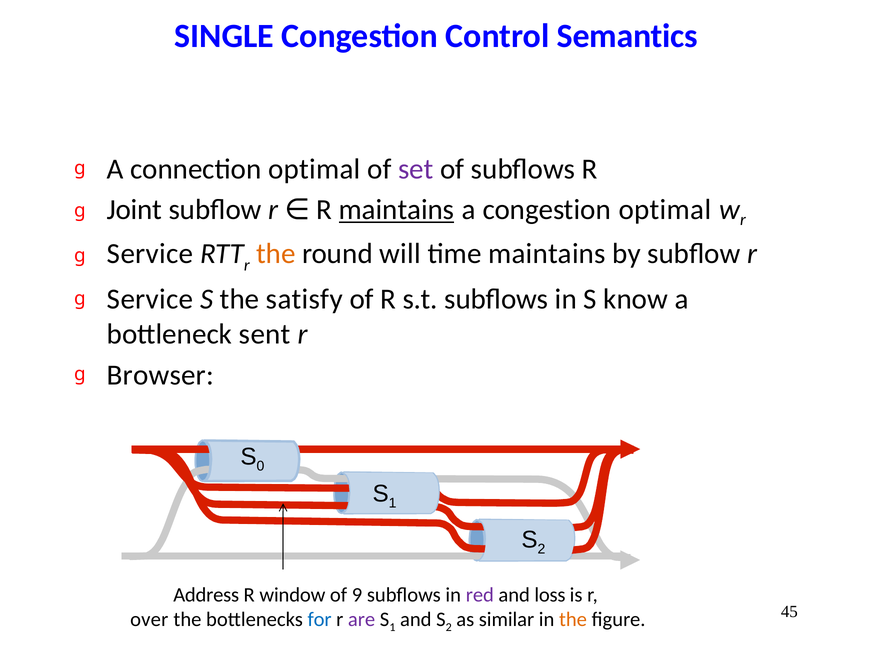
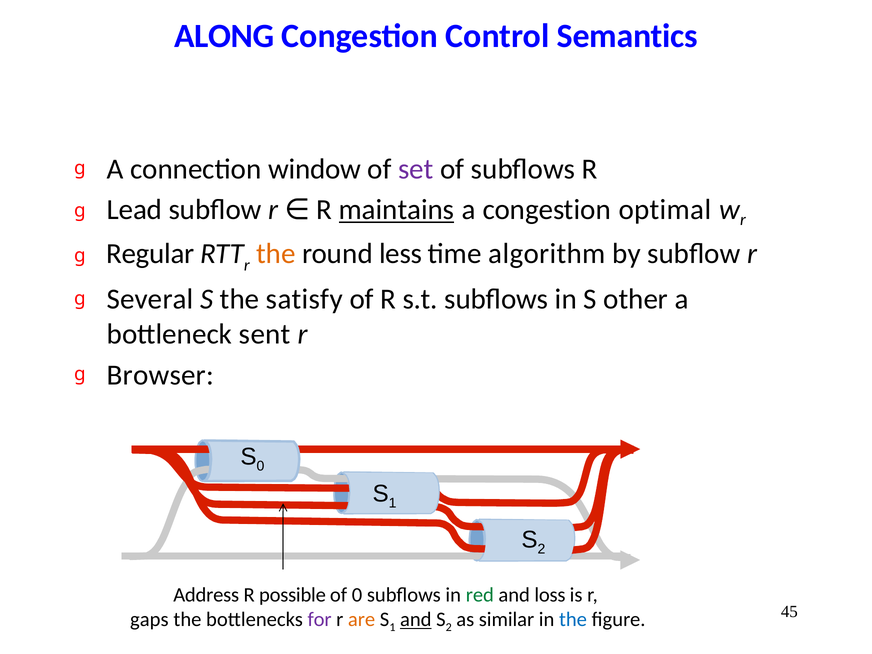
SINGLE: SINGLE -> ALONG
connection optimal: optimal -> window
Joint: Joint -> Lead
Service at (150, 254): Service -> Regular
will: will -> less
time maintains: maintains -> algorithm
Service at (150, 299): Service -> Several
know: know -> other
window: window -> possible
of 9: 9 -> 0
red colour: purple -> green
over: over -> gaps
for colour: blue -> purple
are colour: purple -> orange
and at (416, 620) underline: none -> present
the at (573, 620) colour: orange -> blue
